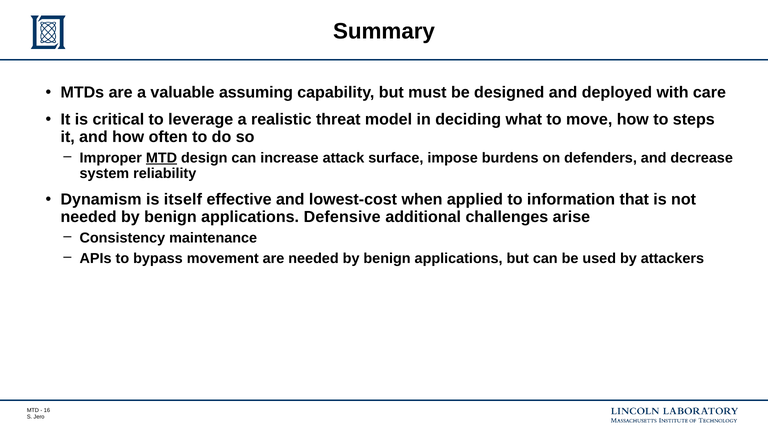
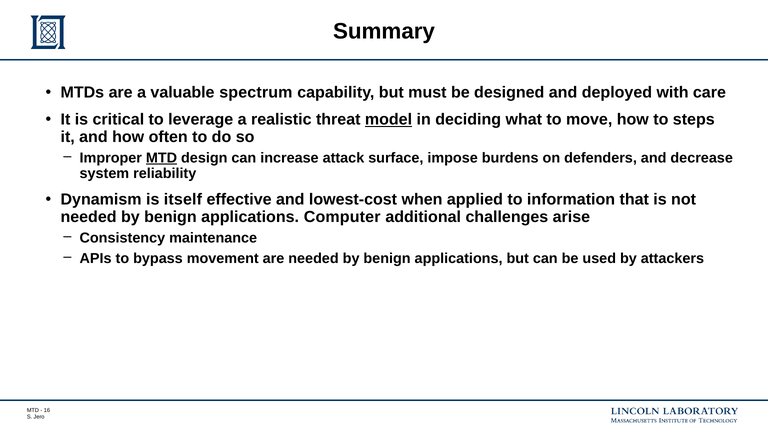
assuming: assuming -> spectrum
model underline: none -> present
Defensive: Defensive -> Computer
